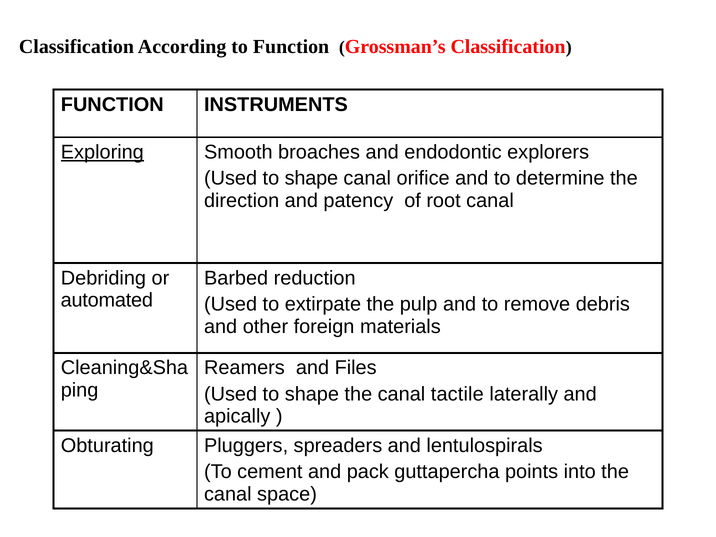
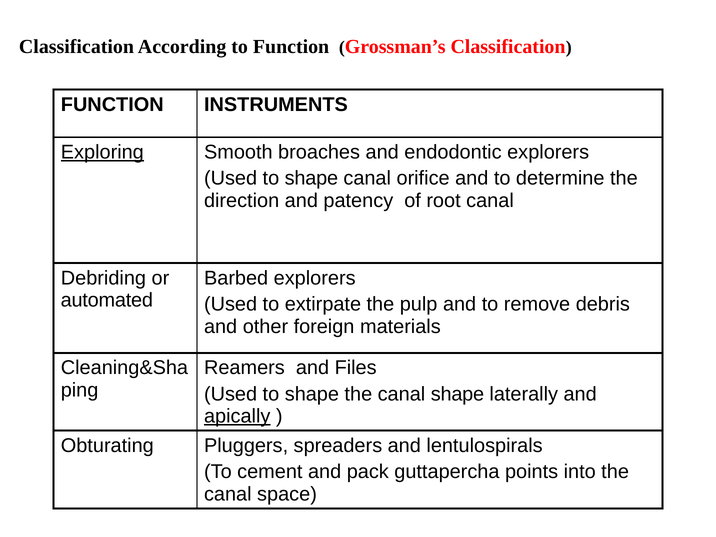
Barbed reduction: reduction -> explorers
canal tactile: tactile -> shape
apically underline: none -> present
